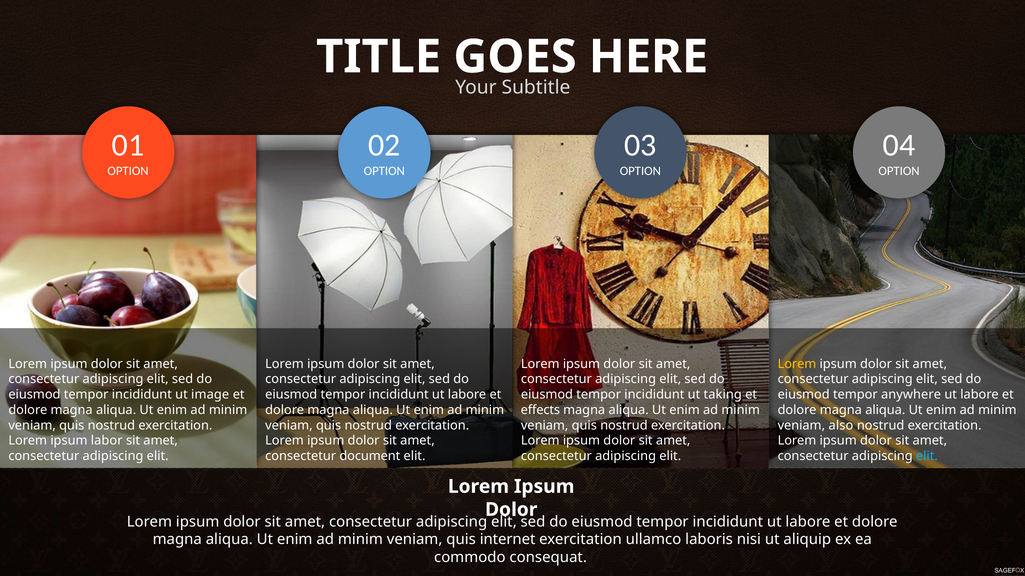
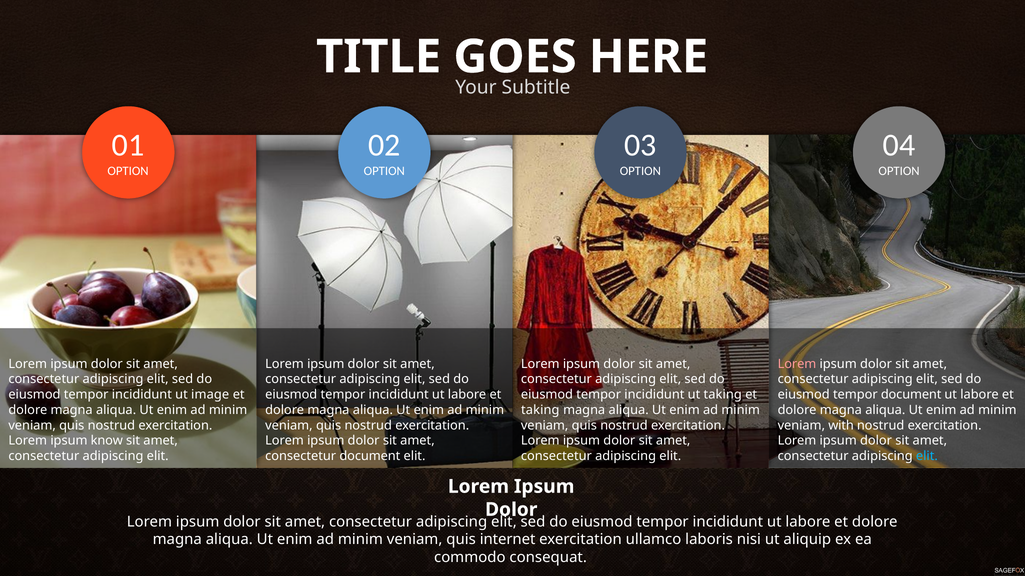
Lorem at (797, 364) colour: yellow -> pink
tempor anywhere: anywhere -> document
effects at (540, 410): effects -> taking
also: also -> with
labor: labor -> know
